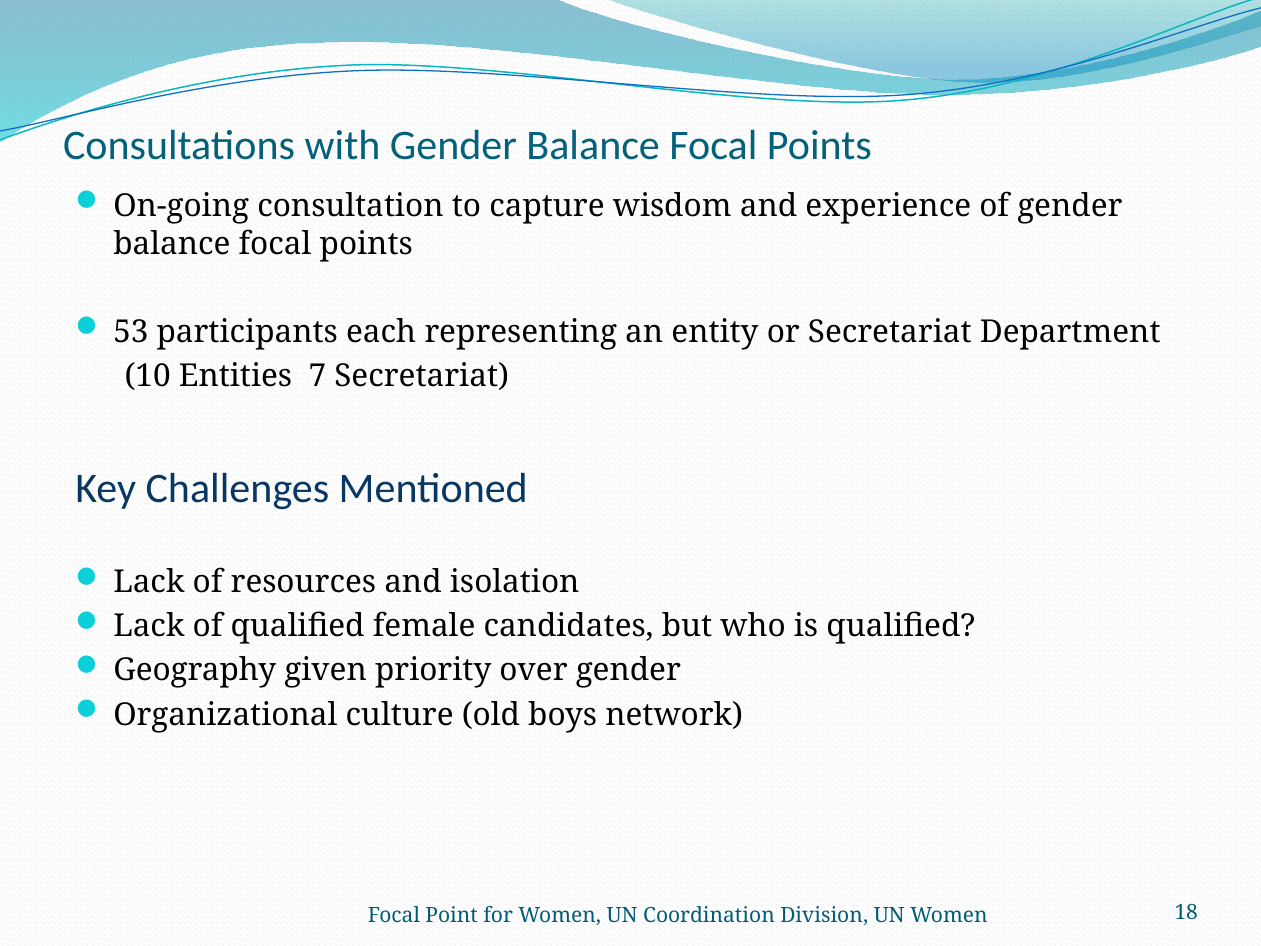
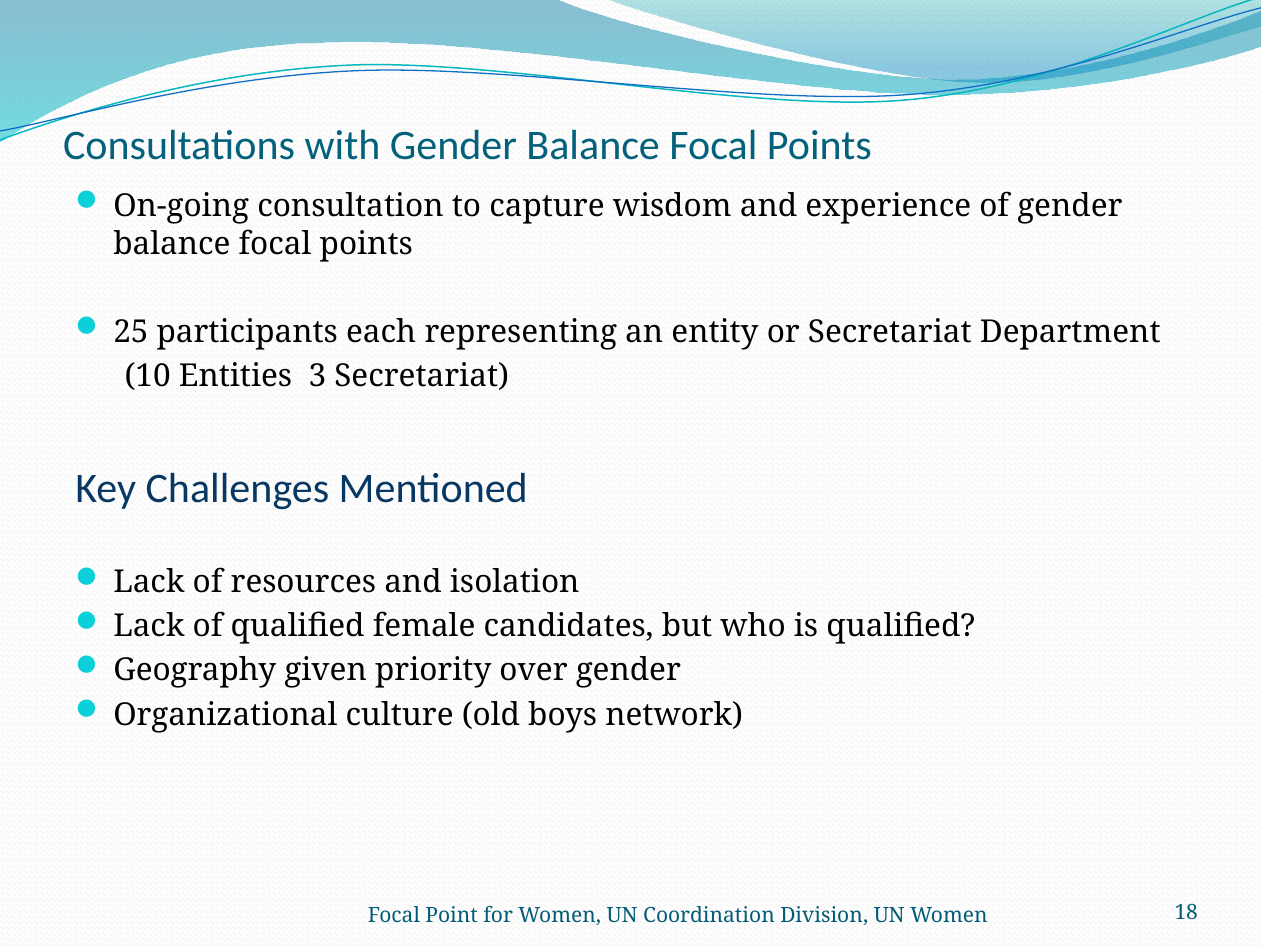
53: 53 -> 25
7: 7 -> 3
